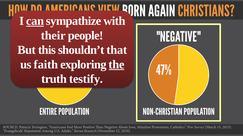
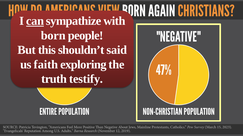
their: their -> born
that: that -> said
the underline: present -> none
